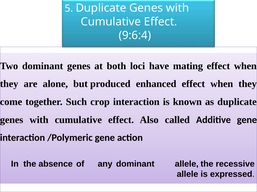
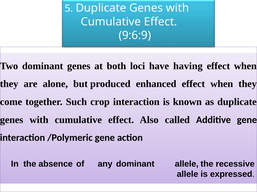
9:6:4: 9:6:4 -> 9:6:9
mating: mating -> having
